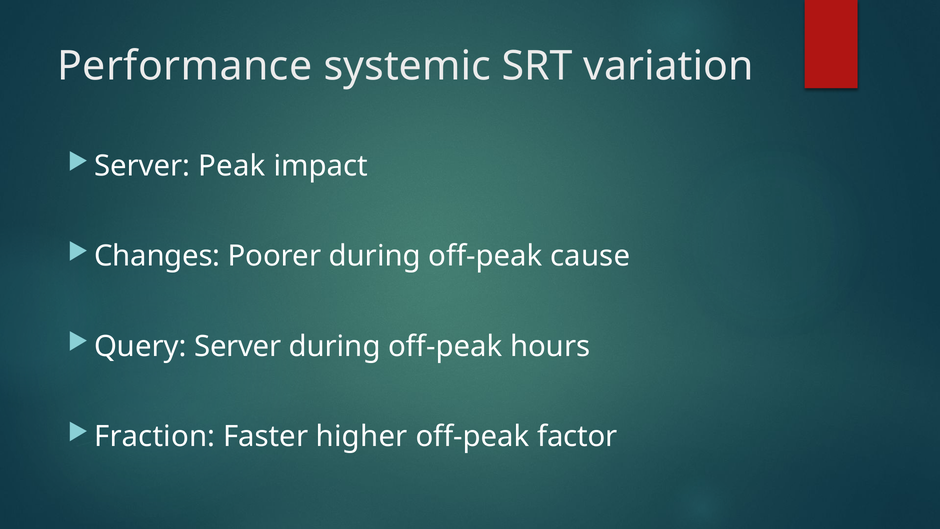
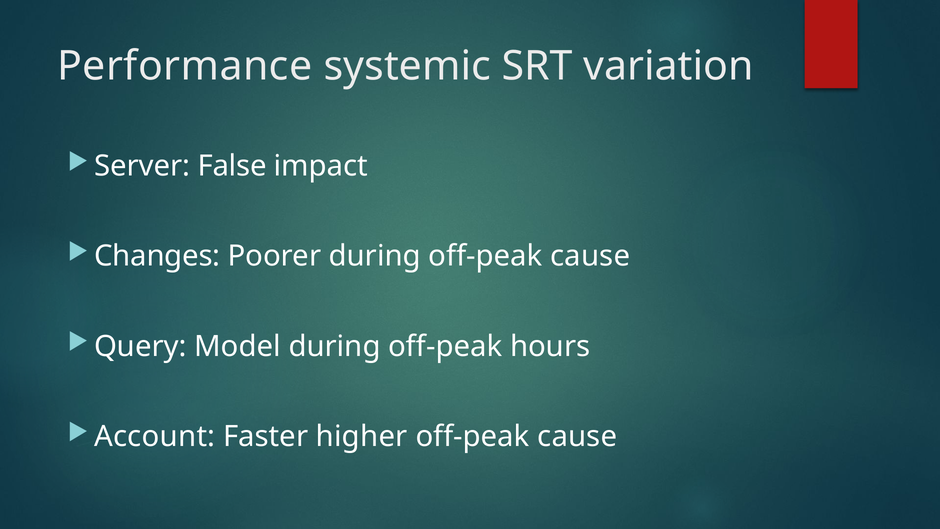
Peak: Peak -> False
Query Server: Server -> Model
Fraction: Fraction -> Account
factor at (577, 436): factor -> cause
